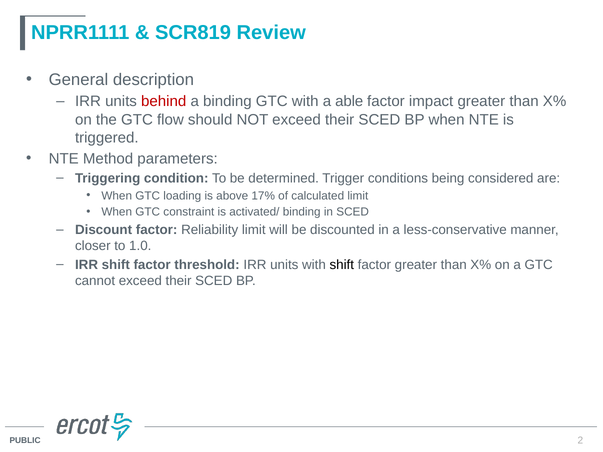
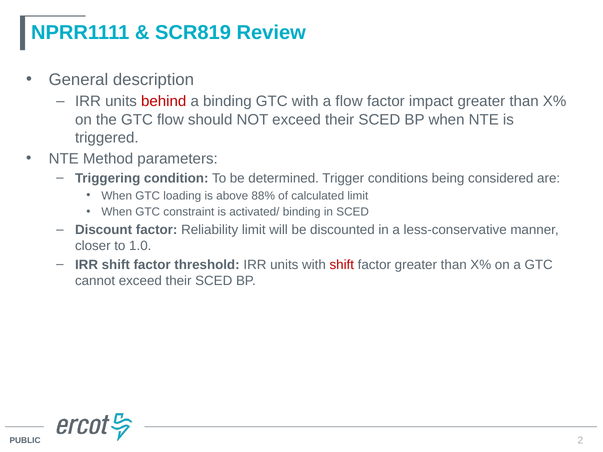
a able: able -> flow
17%: 17% -> 88%
shift at (342, 265) colour: black -> red
